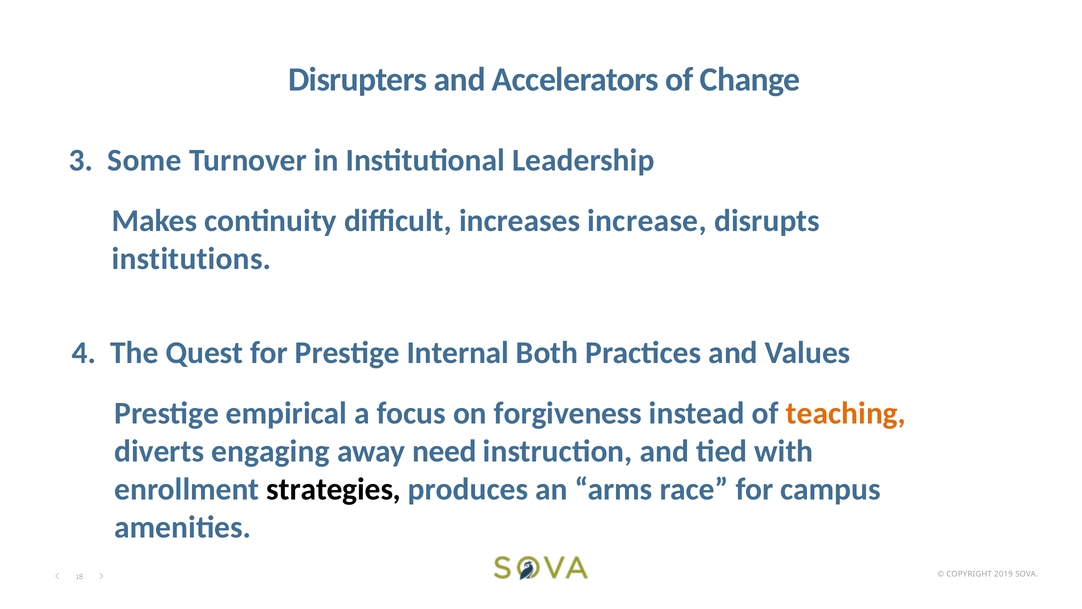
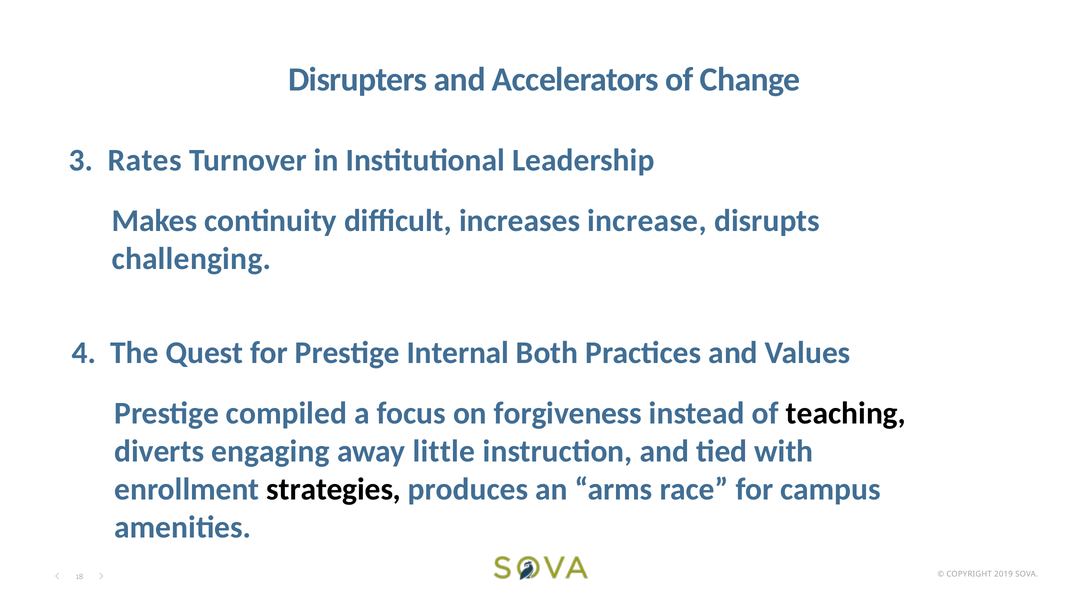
Some: Some -> Rates
institutions: institutions -> challenging
empirical: empirical -> compiled
teaching colour: orange -> black
need: need -> little
